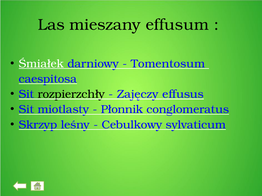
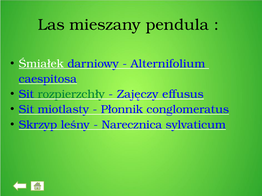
effusum: effusum -> pendula
Tomentosum: Tomentosum -> Alternifolium
rozpierzchły colour: black -> green
Cebulkowy: Cebulkowy -> Narecznica
